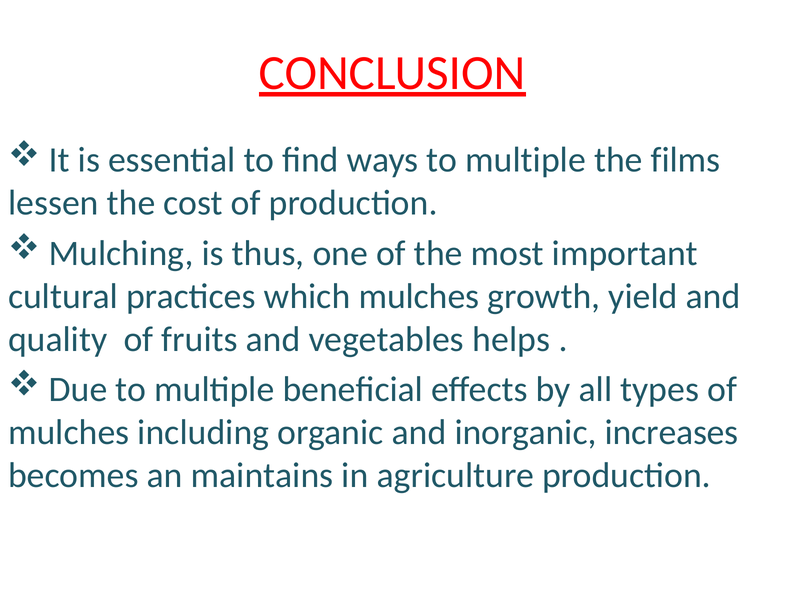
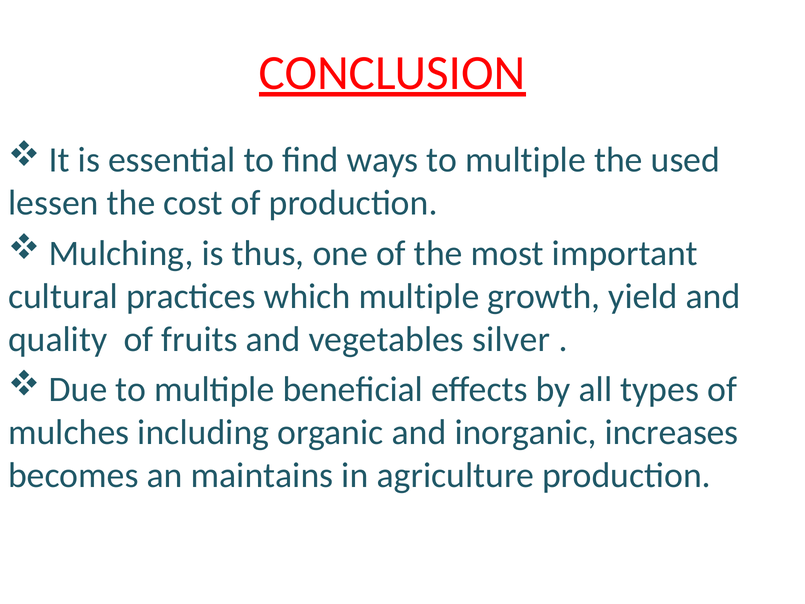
films: films -> used
which mulches: mulches -> multiple
helps: helps -> silver
